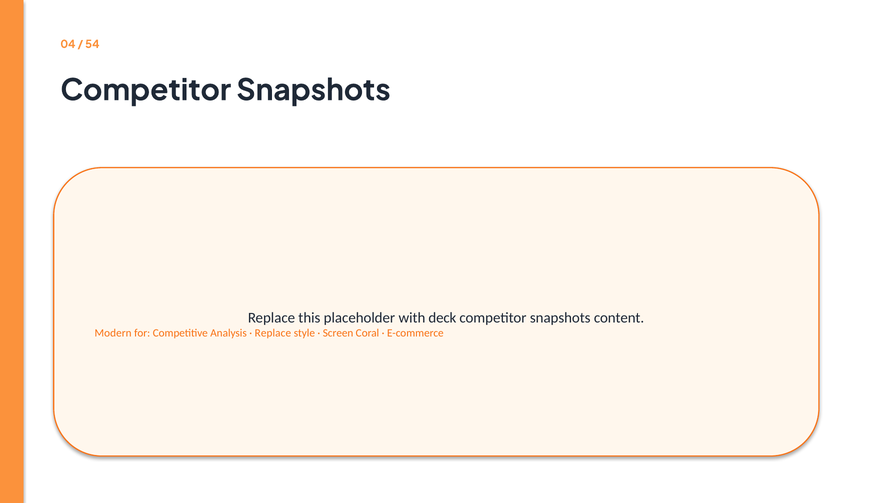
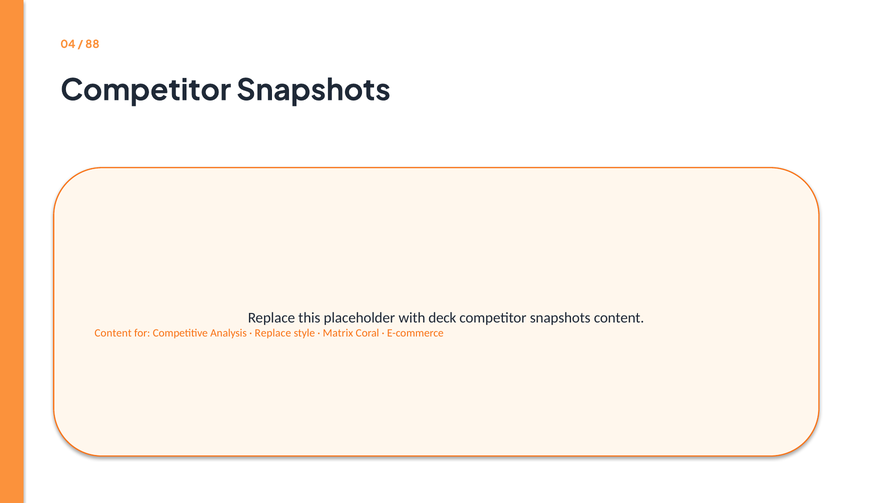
54: 54 -> 88
Modern at (113, 334): Modern -> Content
Screen: Screen -> Matrix
